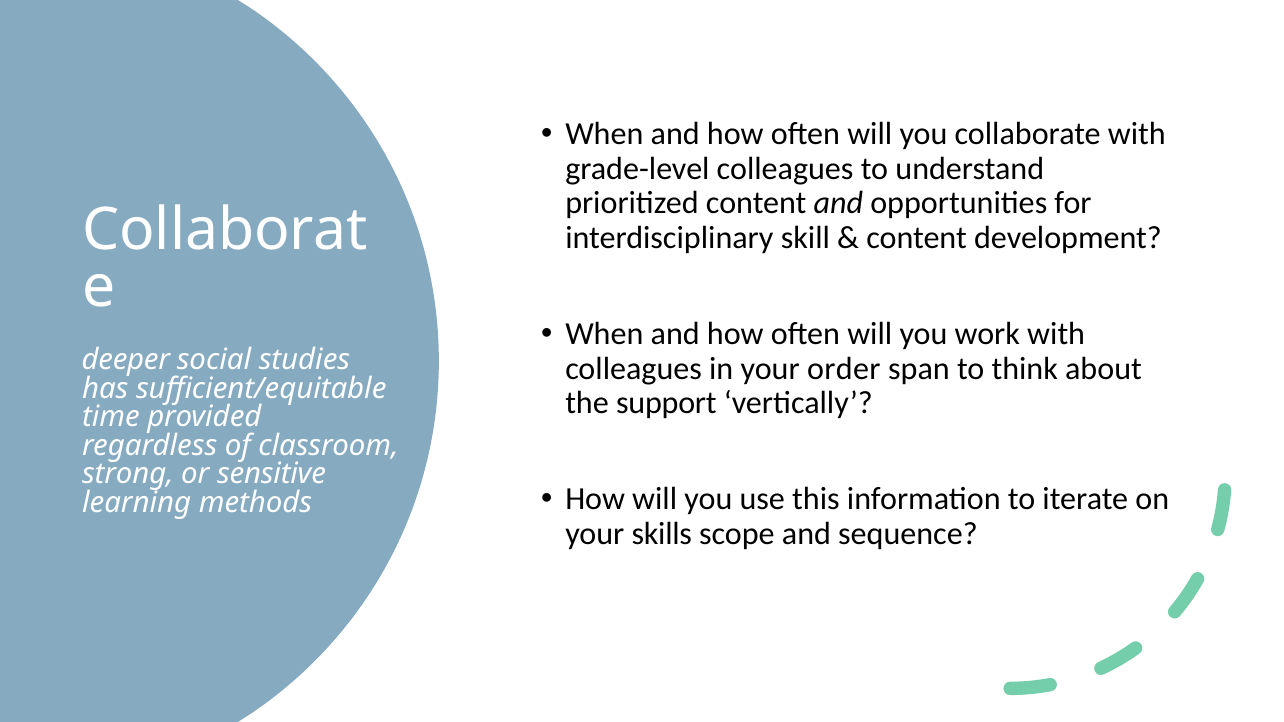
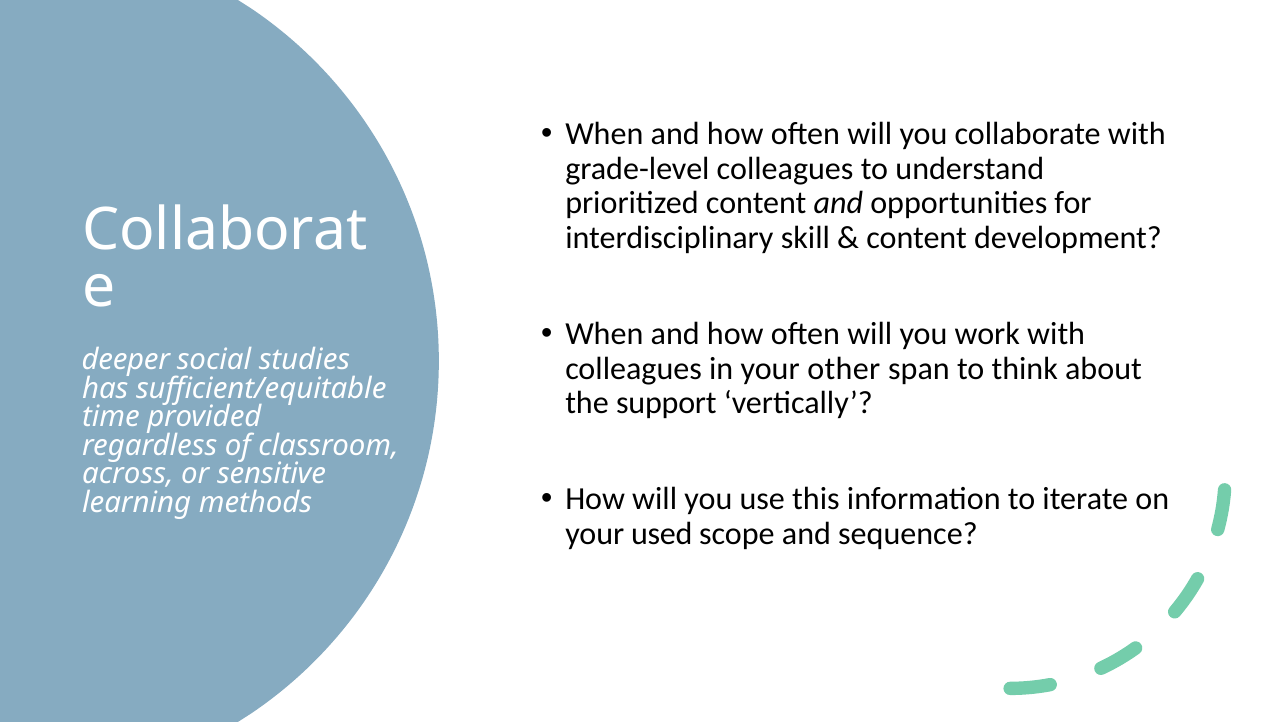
order: order -> other
strong: strong -> across
skills: skills -> used
